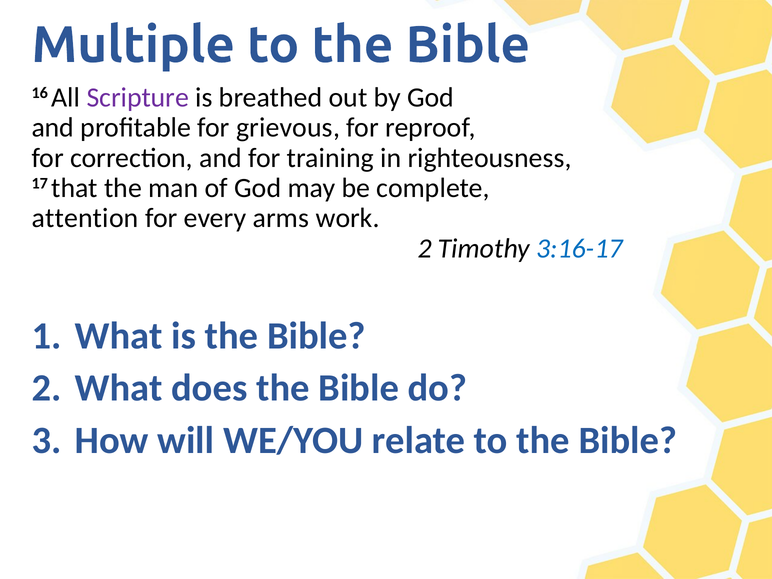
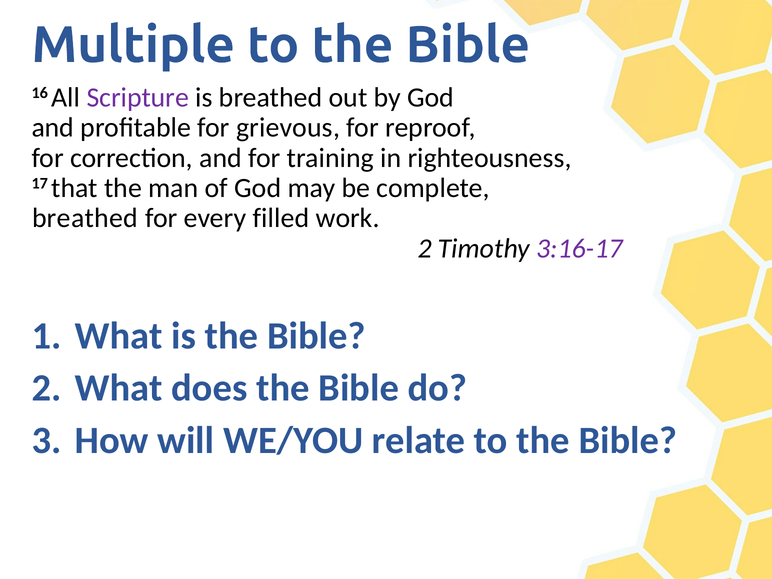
attention at (85, 218): attention -> breathed
arms: arms -> filled
3:16-17 colour: blue -> purple
